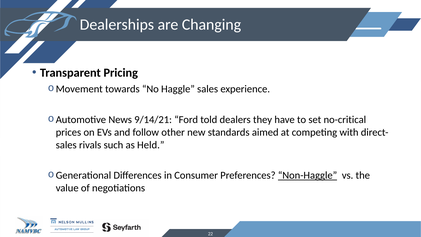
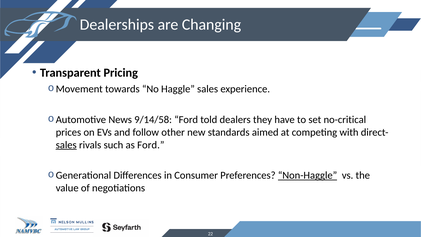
9/14/21: 9/14/21 -> 9/14/58
sales at (66, 145) underline: none -> present
as Held: Held -> Ford
